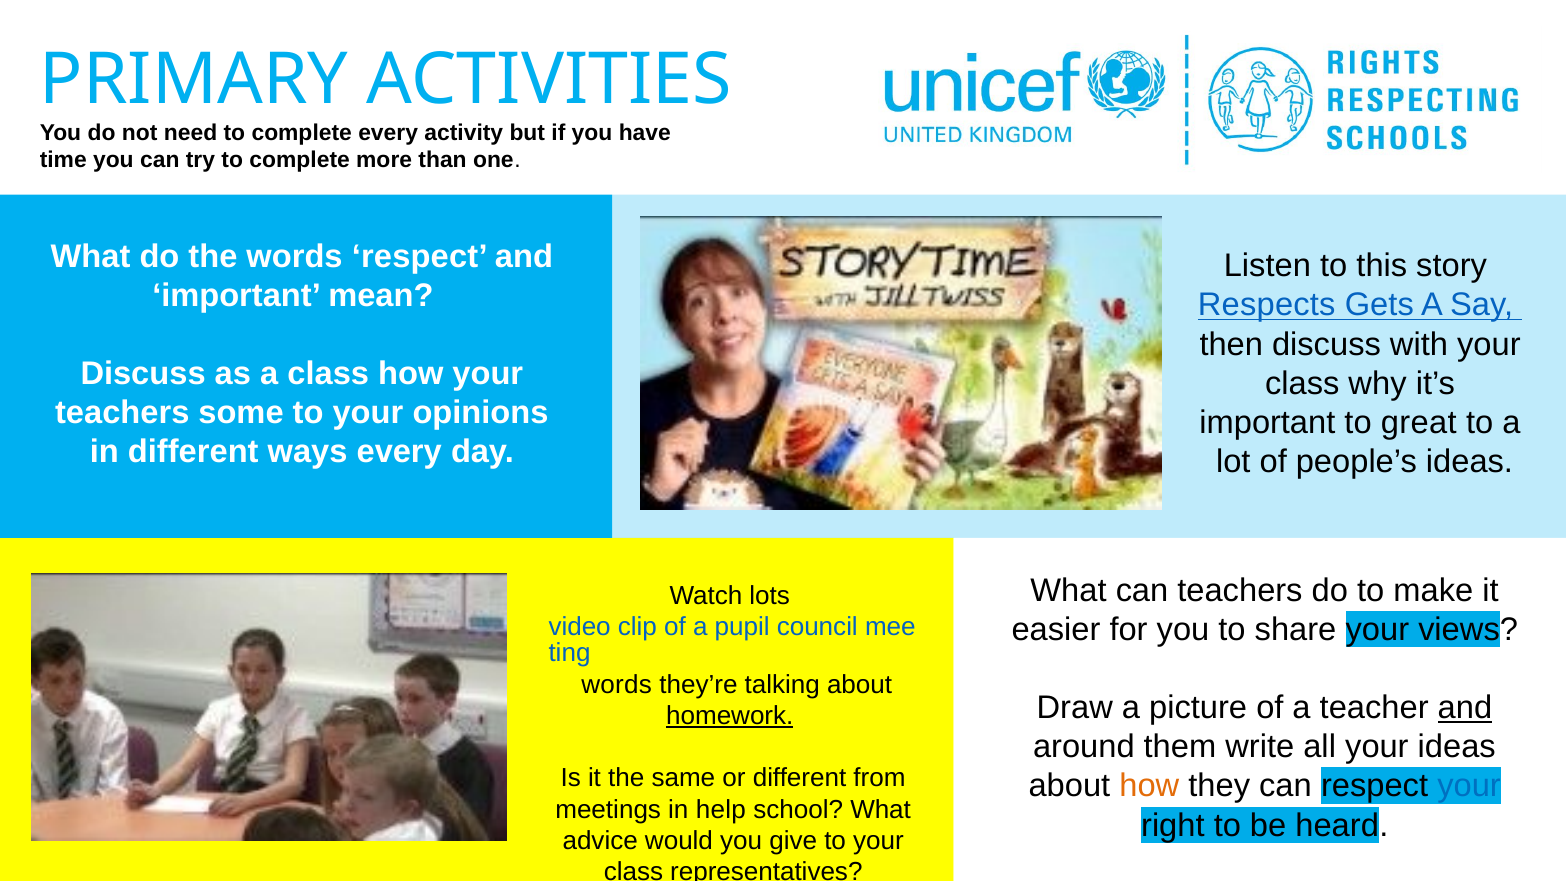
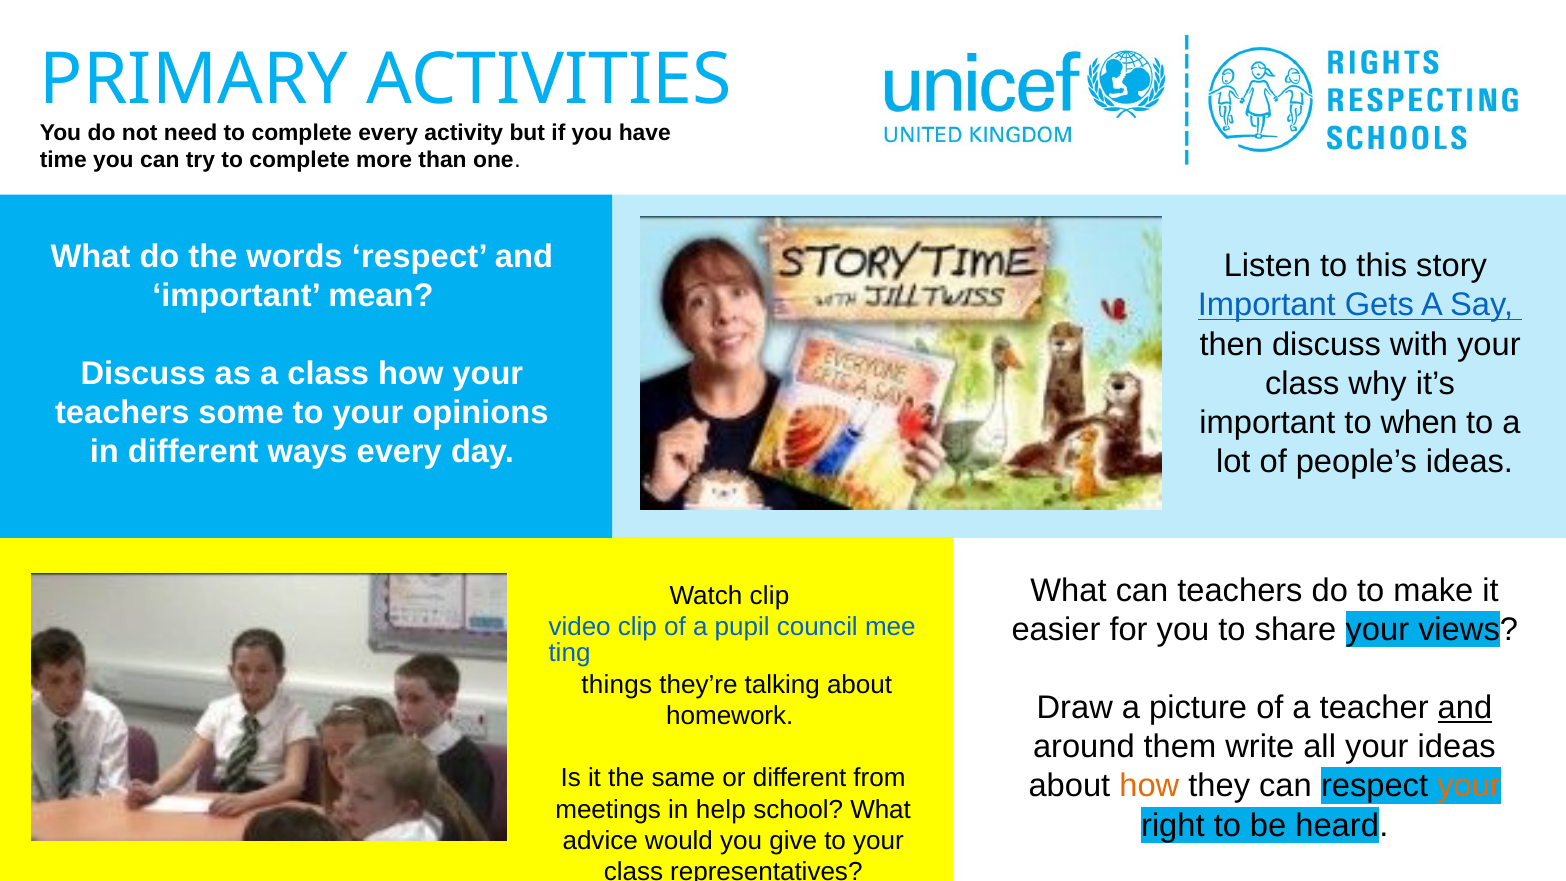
Respects at (1267, 305): Respects -> Important
great: great -> when
Watch lots: lots -> clip
words at (617, 684): words -> things
homework underline: present -> none
your at (1469, 786) colour: blue -> orange
